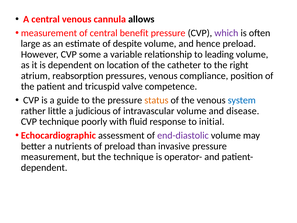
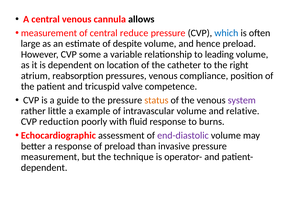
benefit: benefit -> reduce
which colour: purple -> blue
system colour: blue -> purple
judicious: judicious -> example
disease: disease -> relative
CVP technique: technique -> reduction
initial: initial -> burns
a nutrients: nutrients -> response
